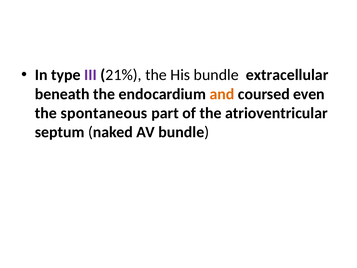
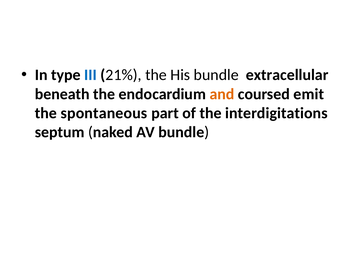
III colour: purple -> blue
even: even -> emit
atrioventricular: atrioventricular -> interdigitations
